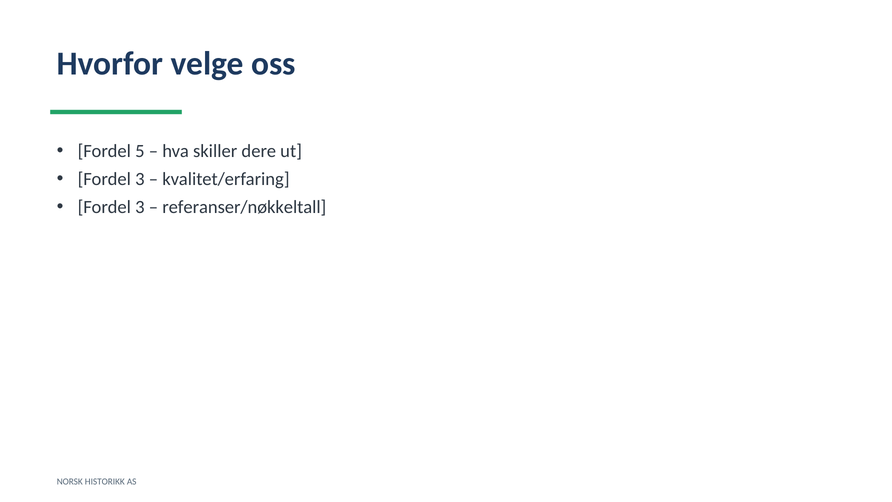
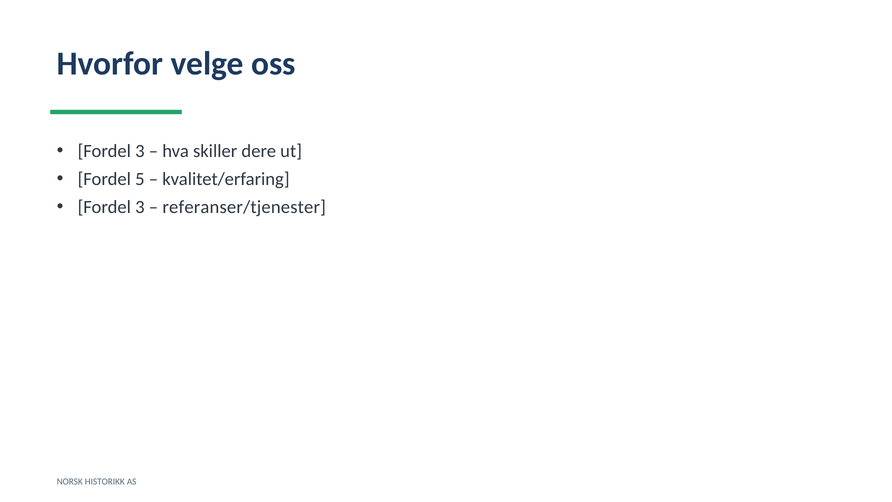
5 at (140, 151): 5 -> 3
3 at (140, 179): 3 -> 5
referanser/nøkkeltall: referanser/nøkkeltall -> referanser/tjenester
